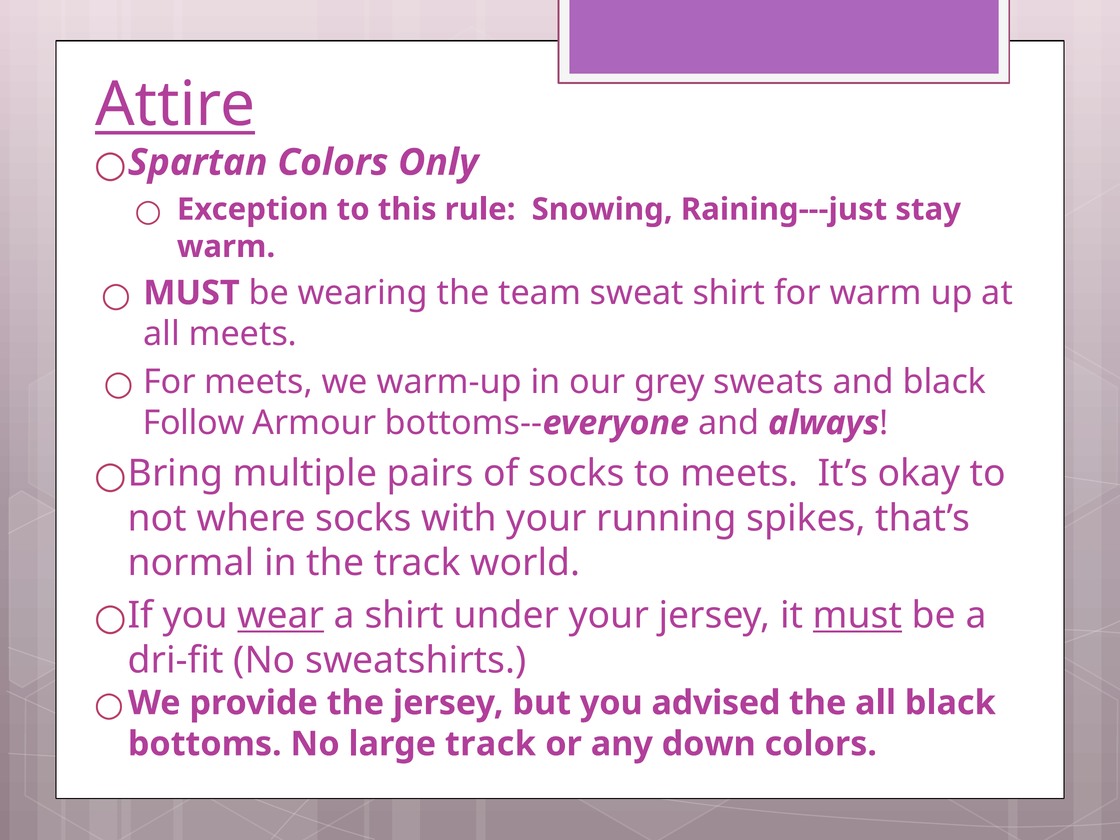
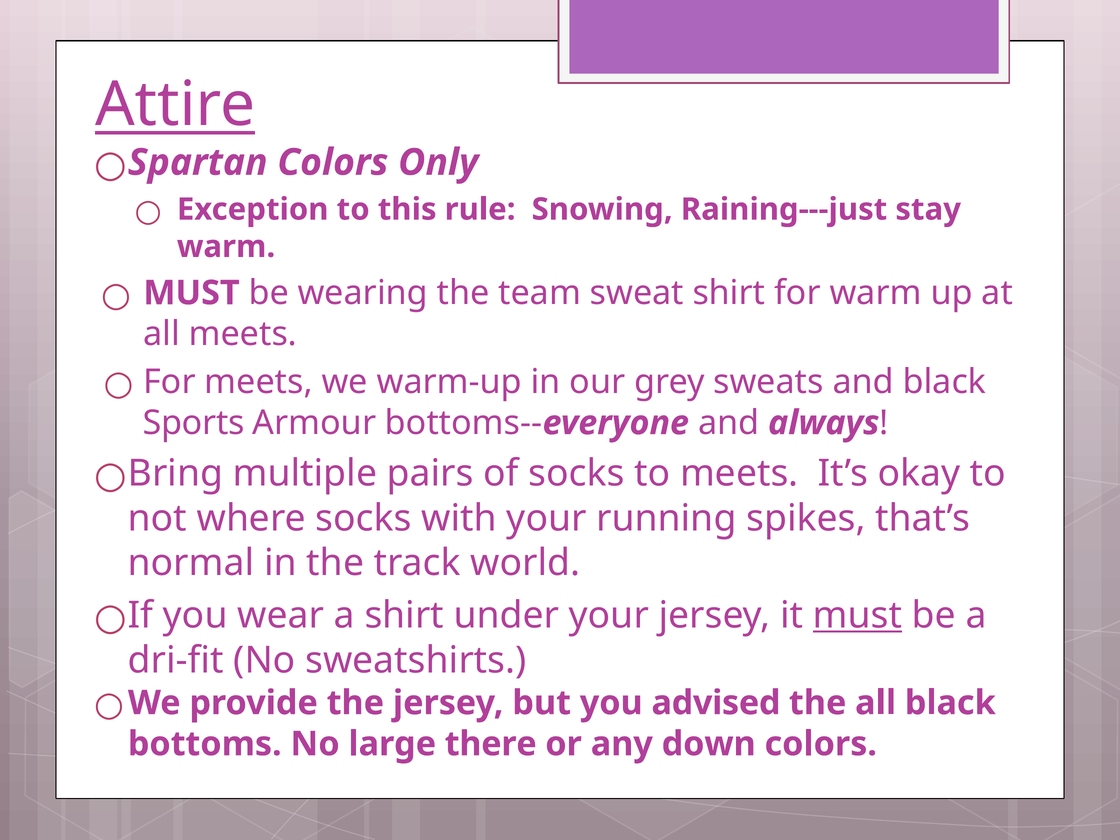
Follow: Follow -> Sports
wear underline: present -> none
large track: track -> there
